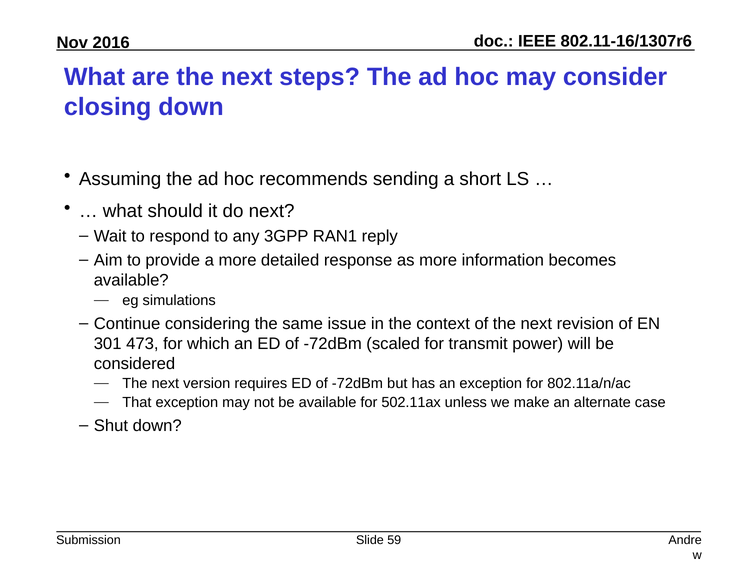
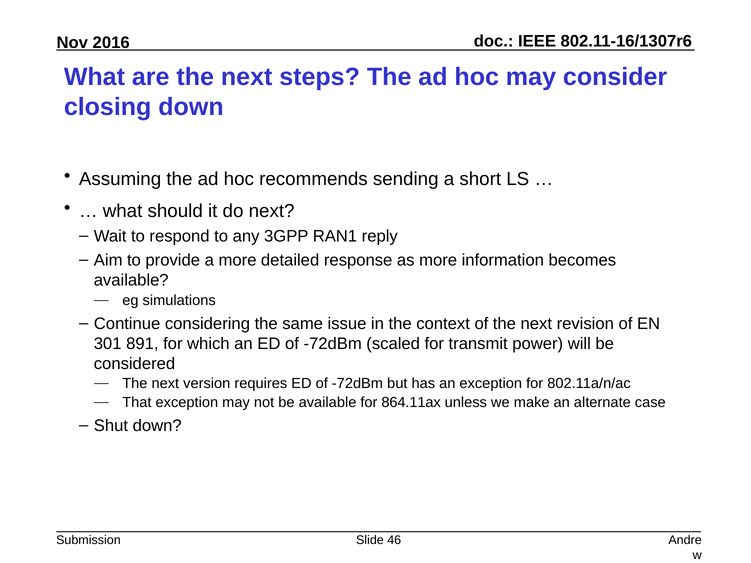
473: 473 -> 891
502.11ax: 502.11ax -> 864.11ax
59: 59 -> 46
